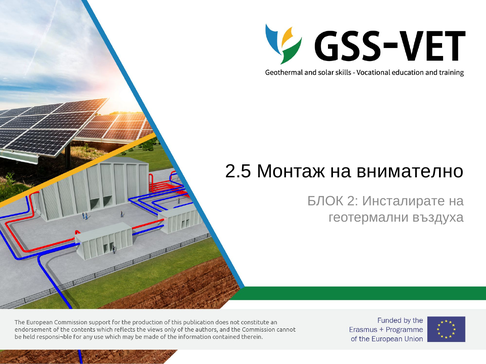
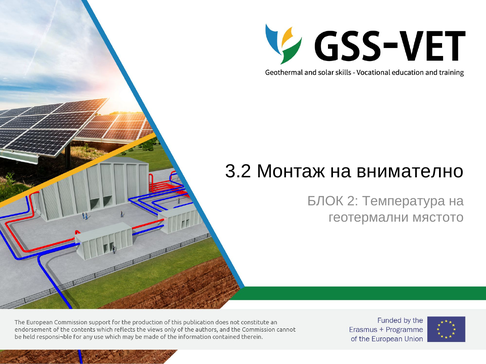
2.5: 2.5 -> 3.2
Инсталирате: Инсталирате -> Температура
въздуха: въздуха -> мястото
